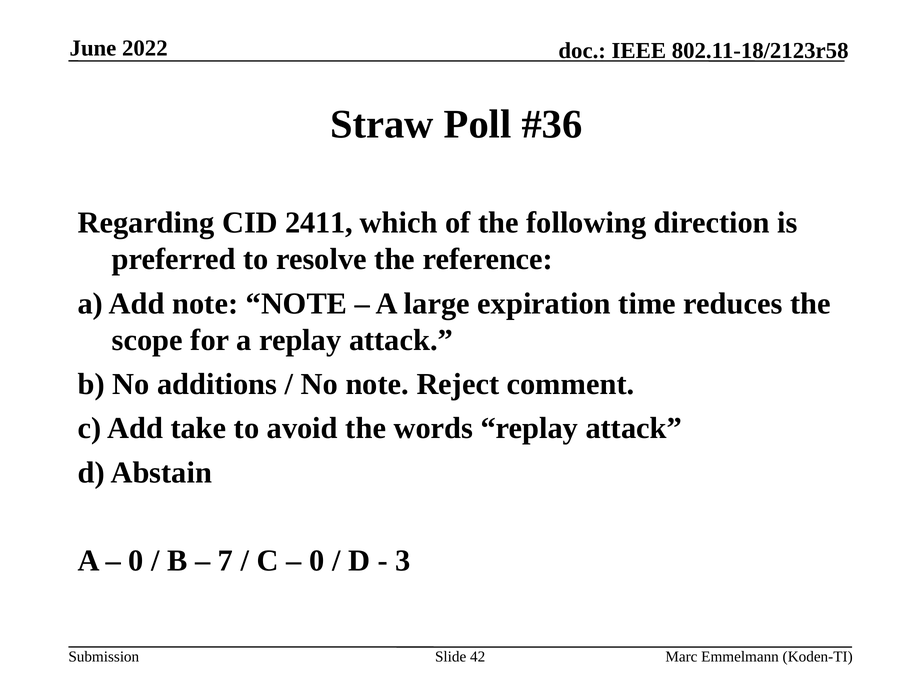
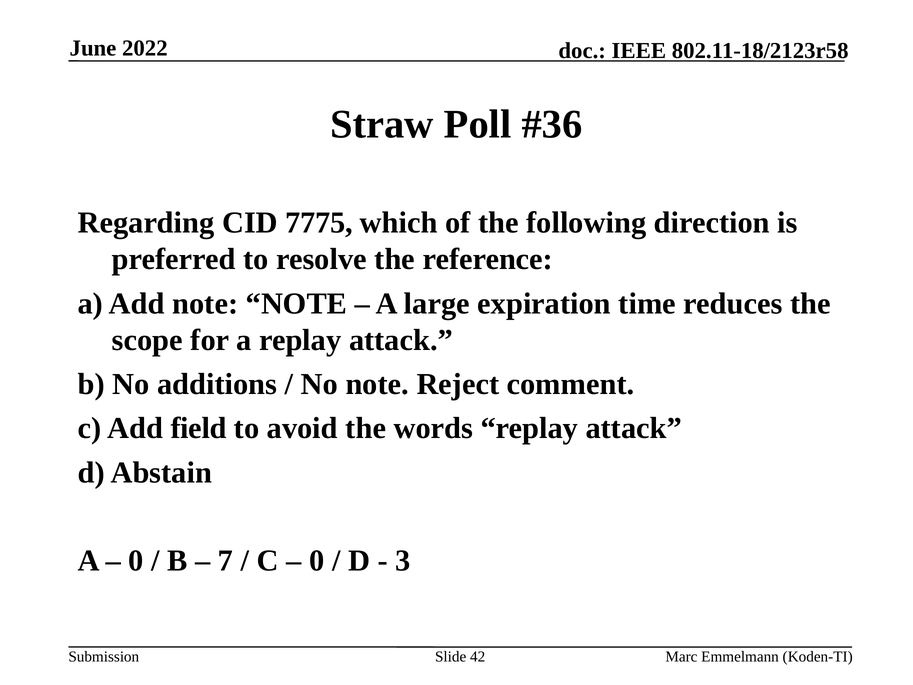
2411: 2411 -> 7775
take: take -> field
